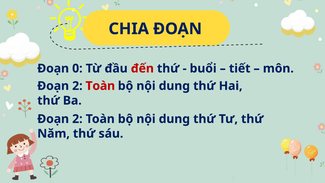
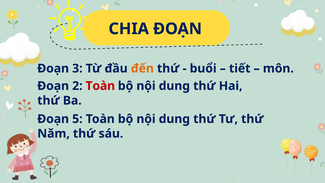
0: 0 -> 3
đến colour: red -> orange
2 at (77, 119): 2 -> 5
